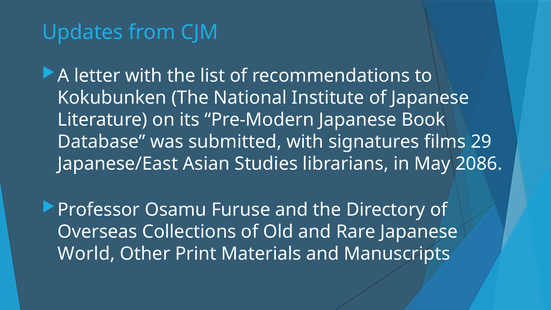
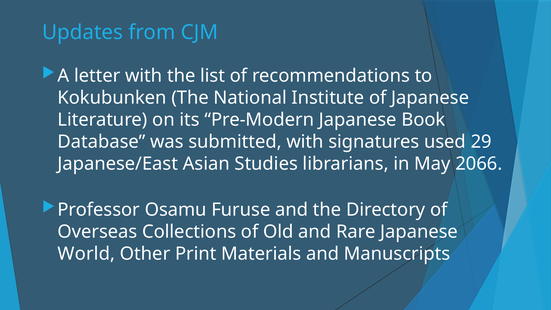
films: films -> used
2086: 2086 -> 2066
